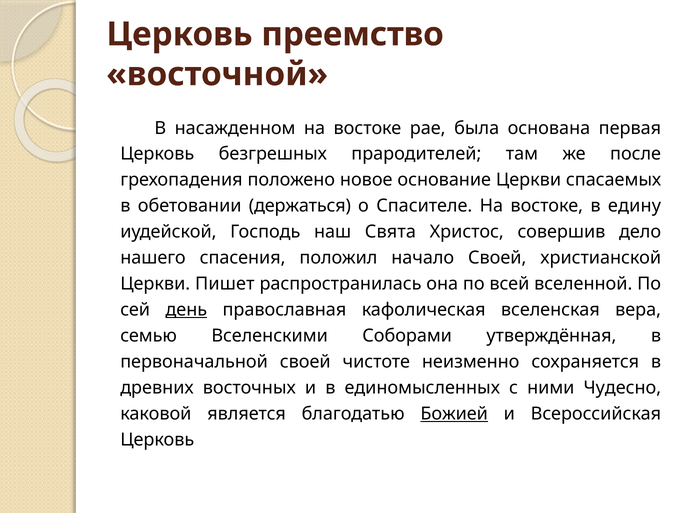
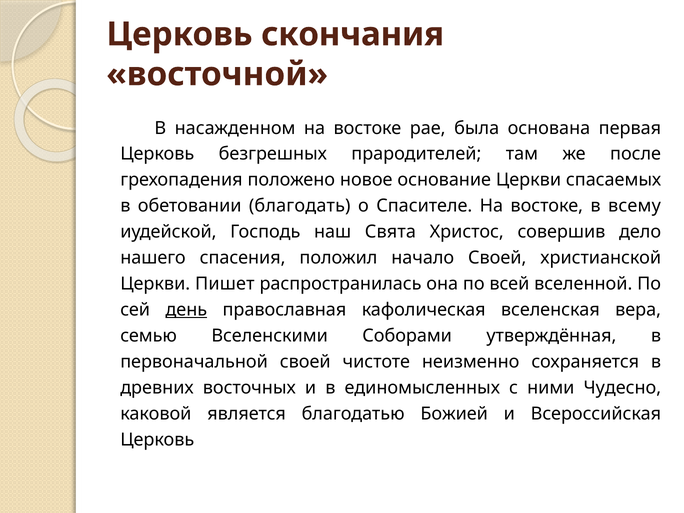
преемство: преемство -> скончания
держаться: держаться -> благодать
едину: едину -> всему
Божией underline: present -> none
